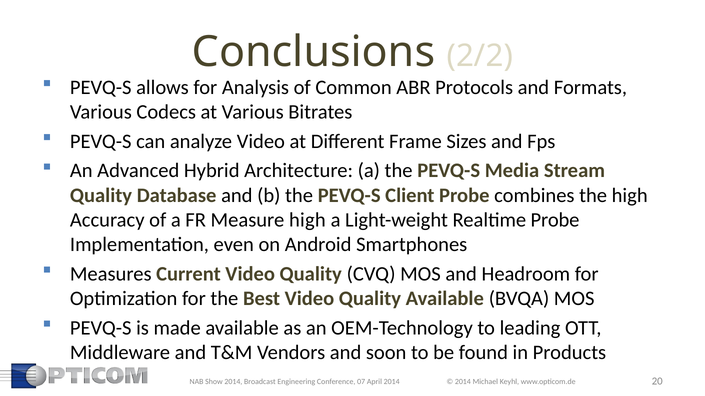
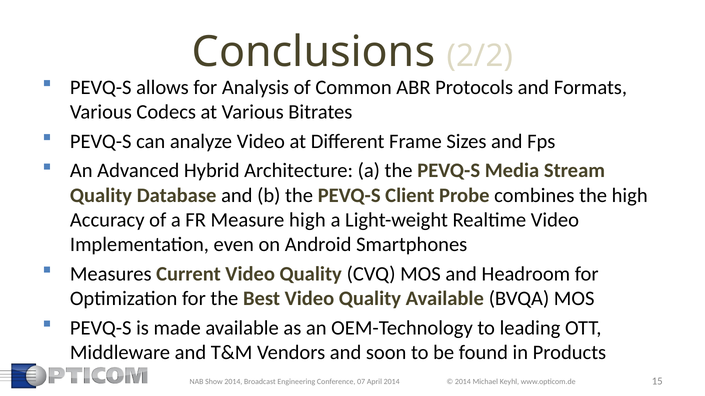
Realtime Probe: Probe -> Video
20: 20 -> 15
